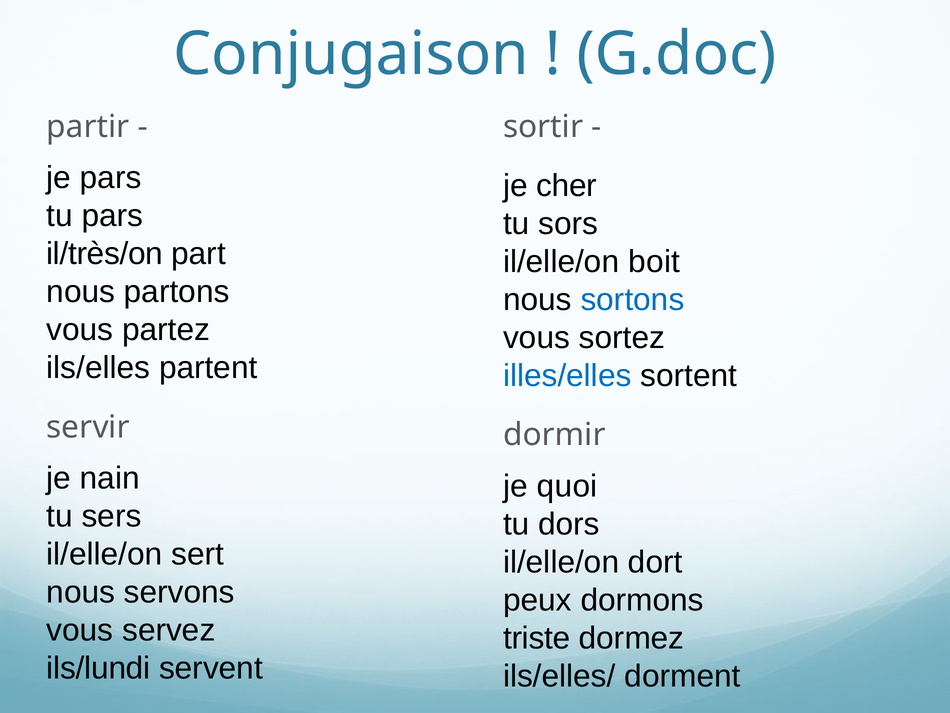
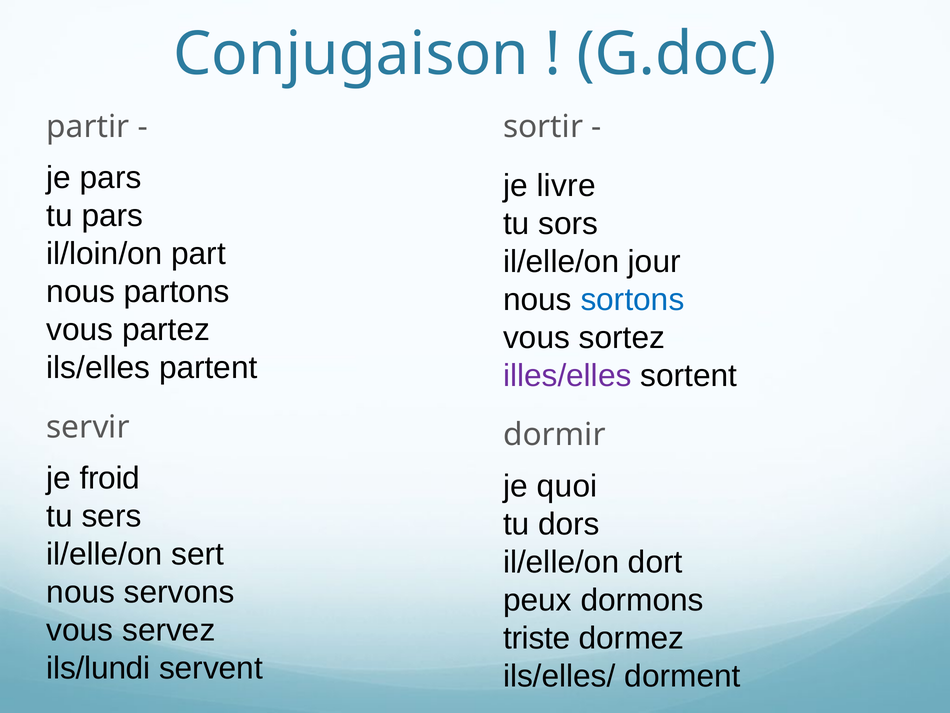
cher: cher -> livre
il/très/on: il/très/on -> il/loin/on
boit: boit -> jour
illes/elles colour: blue -> purple
nain: nain -> froid
